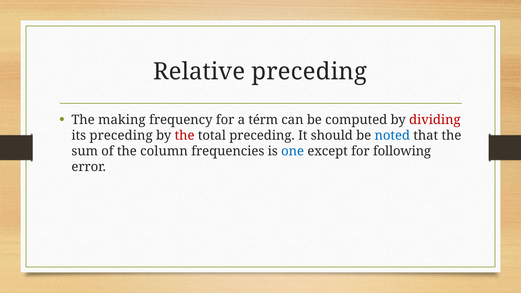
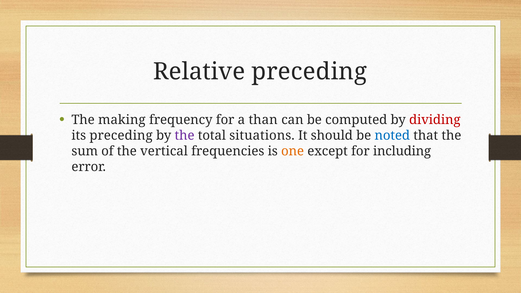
térm: térm -> than
the at (185, 136) colour: red -> purple
total preceding: preceding -> situations
column: column -> vertical
one colour: blue -> orange
following: following -> including
